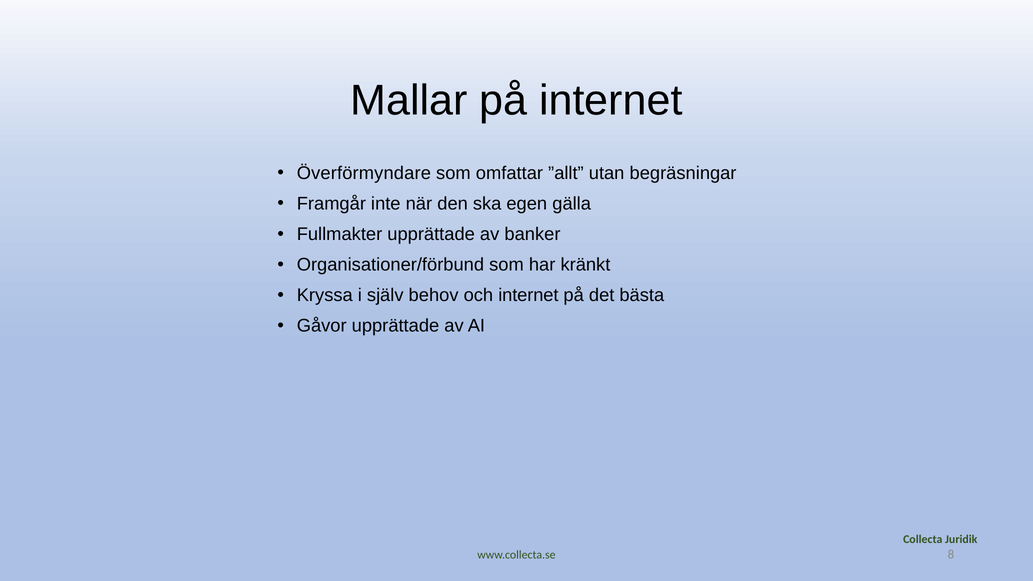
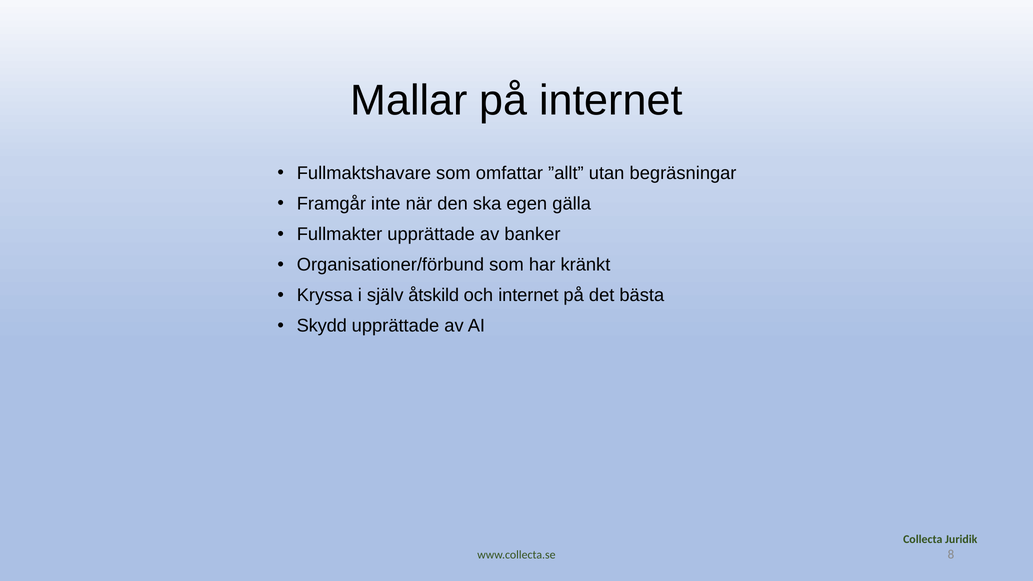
Överförmyndare: Överförmyndare -> Fullmaktshavare
behov: behov -> åtskild
Gåvor: Gåvor -> Skydd
